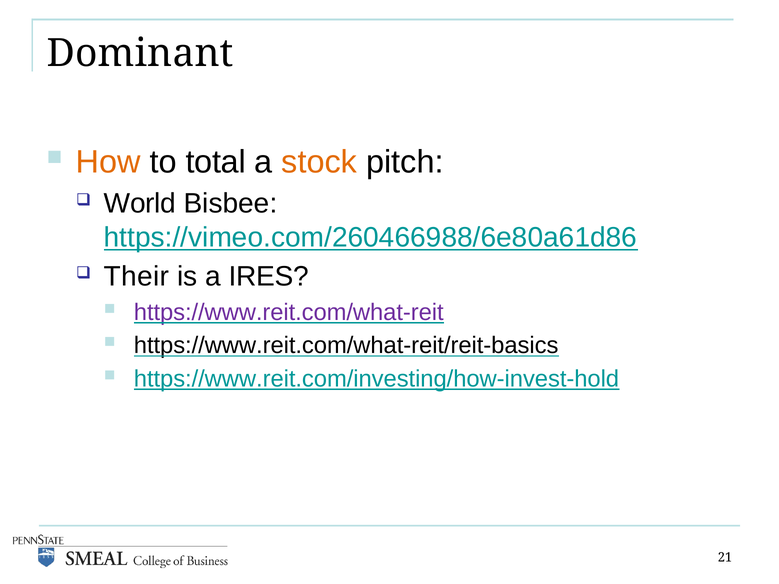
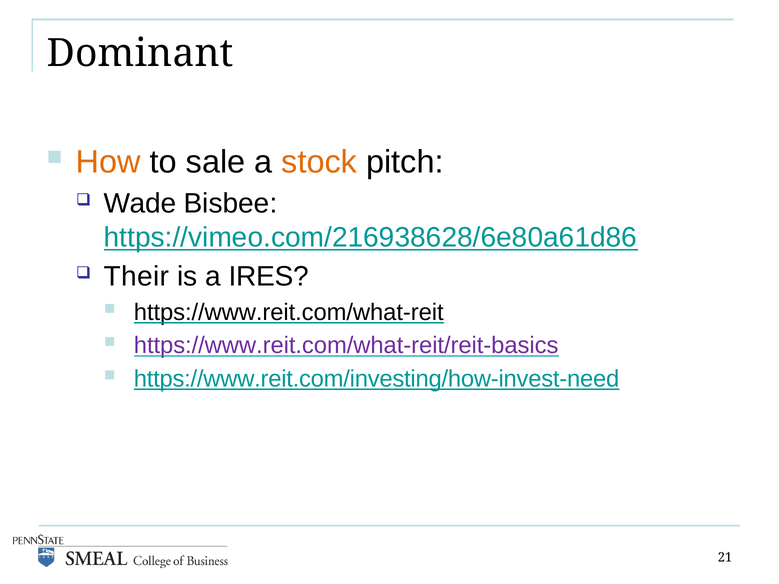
total: total -> sale
World: World -> Wade
https://vimeo.com/260466988/6e80a61d86: https://vimeo.com/260466988/6e80a61d86 -> https://vimeo.com/216938628/6e80a61d86
https://www.reit.com/what-reit colour: purple -> black
https://www.reit.com/what-reit/reit-basics colour: black -> purple
https://www.reit.com/investing/how-invest-hold: https://www.reit.com/investing/how-invest-hold -> https://www.reit.com/investing/how-invest-need
